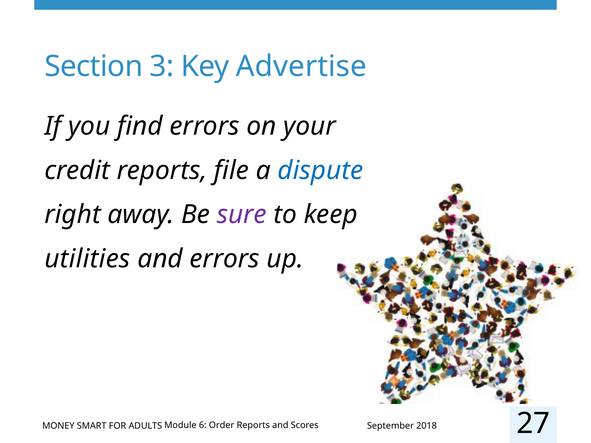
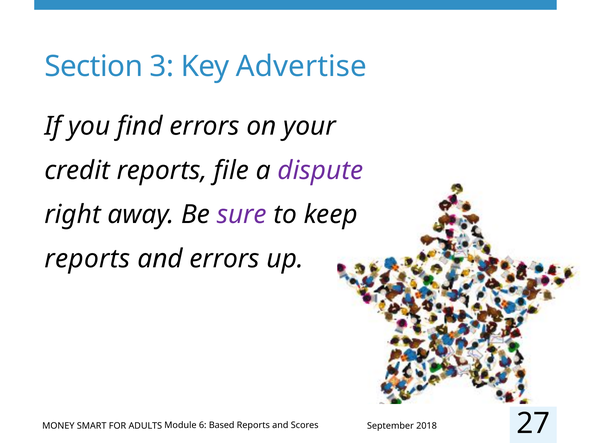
dispute colour: blue -> purple
utilities at (87, 259): utilities -> reports
Order: Order -> Based
